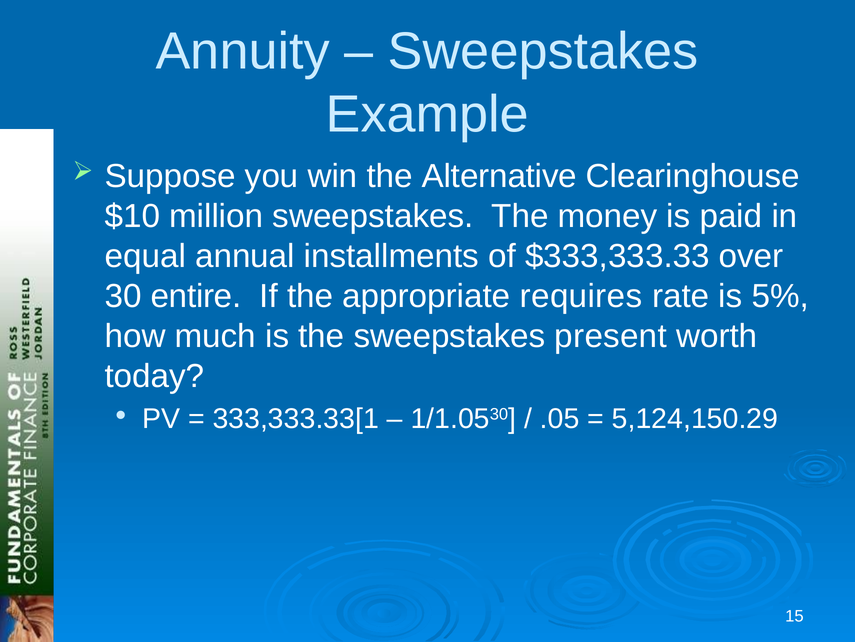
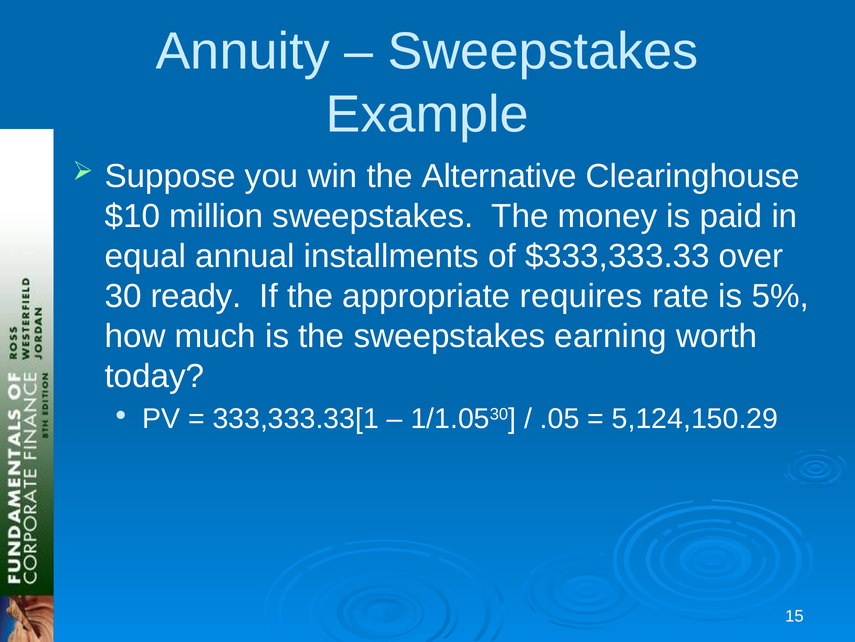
entire: entire -> ready
present: present -> earning
